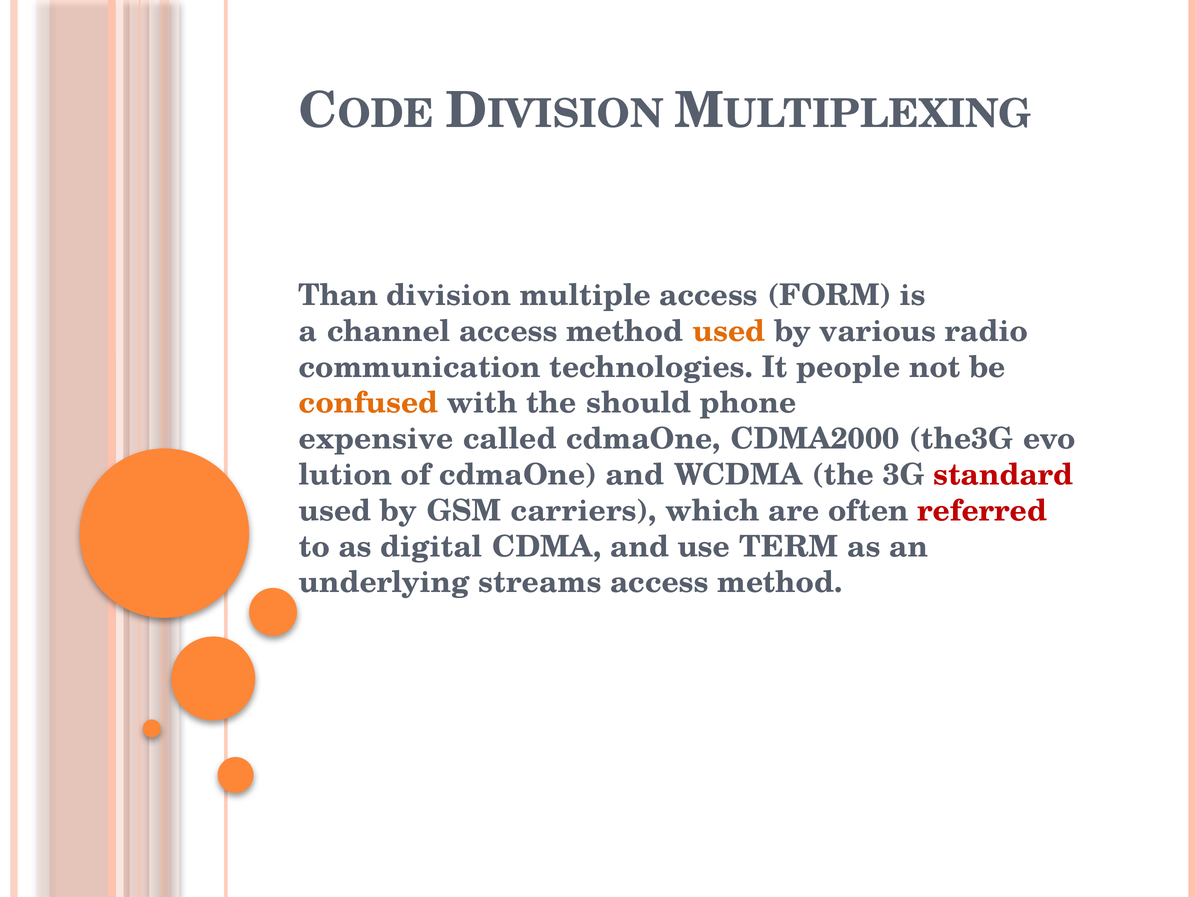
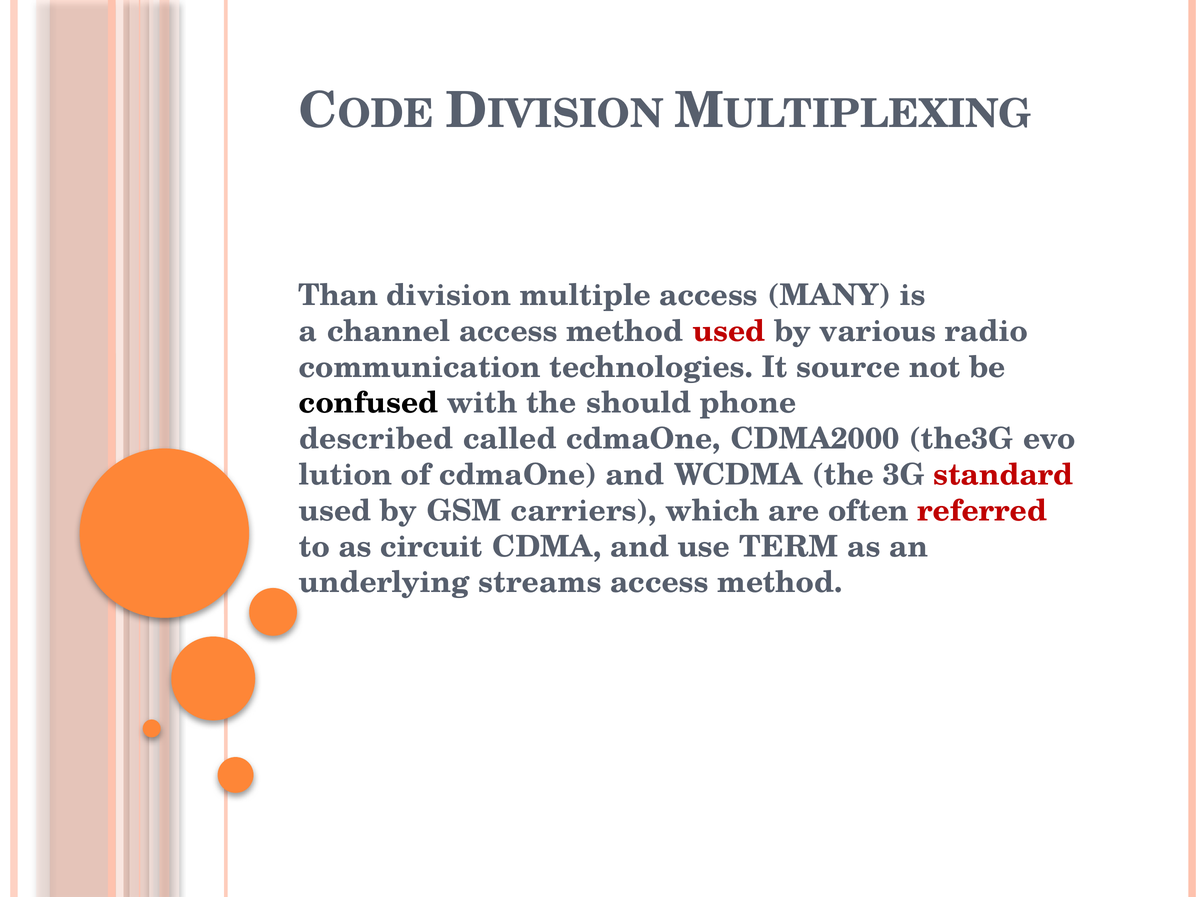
FORM: FORM -> MANY
used at (729, 331) colour: orange -> red
people: people -> source
confused colour: orange -> black
expensive: expensive -> described
digital: digital -> circuit
